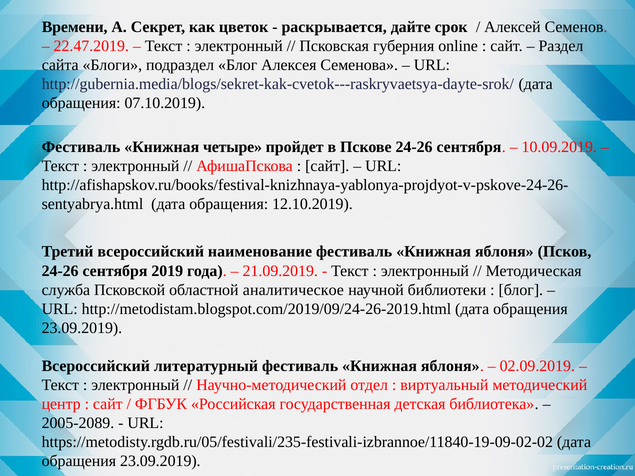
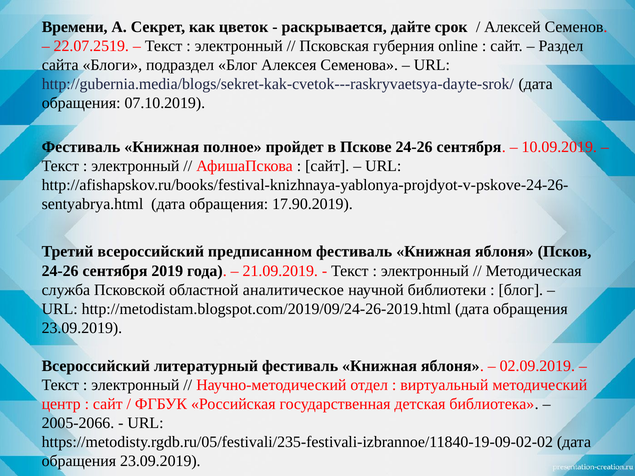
22.47.2019: 22.47.2019 -> 22.07.2519
четыре: четыре -> полное
12.10.2019: 12.10.2019 -> 17.90.2019
наименование: наименование -> предписанном
2005-2089: 2005-2089 -> 2005-2066
